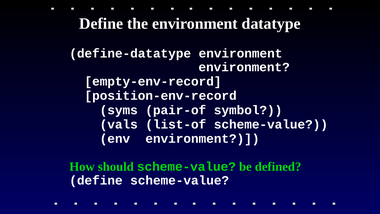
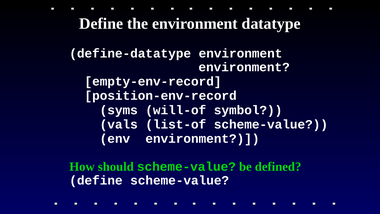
pair-of: pair-of -> will-of
